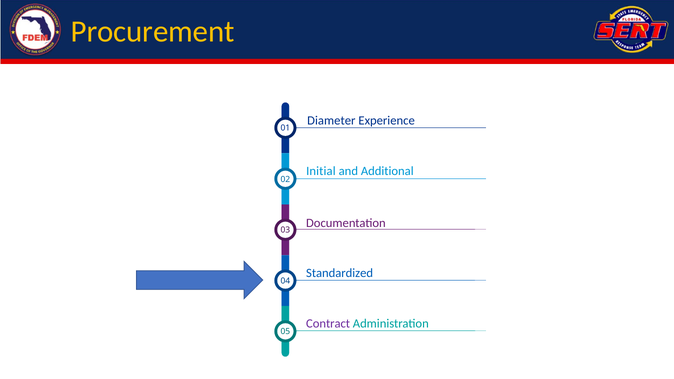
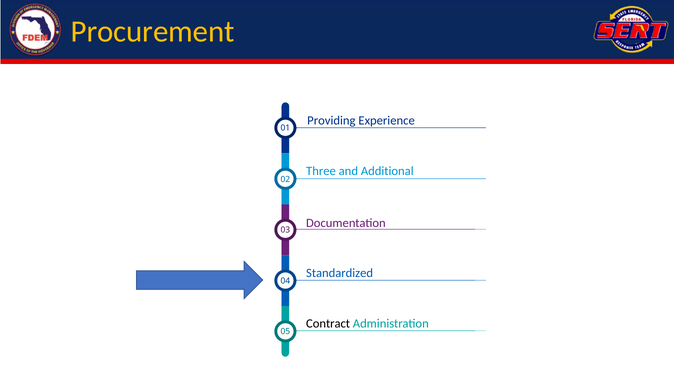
Diameter: Diameter -> Providing
Initial: Initial -> Three
Contract colour: purple -> black
